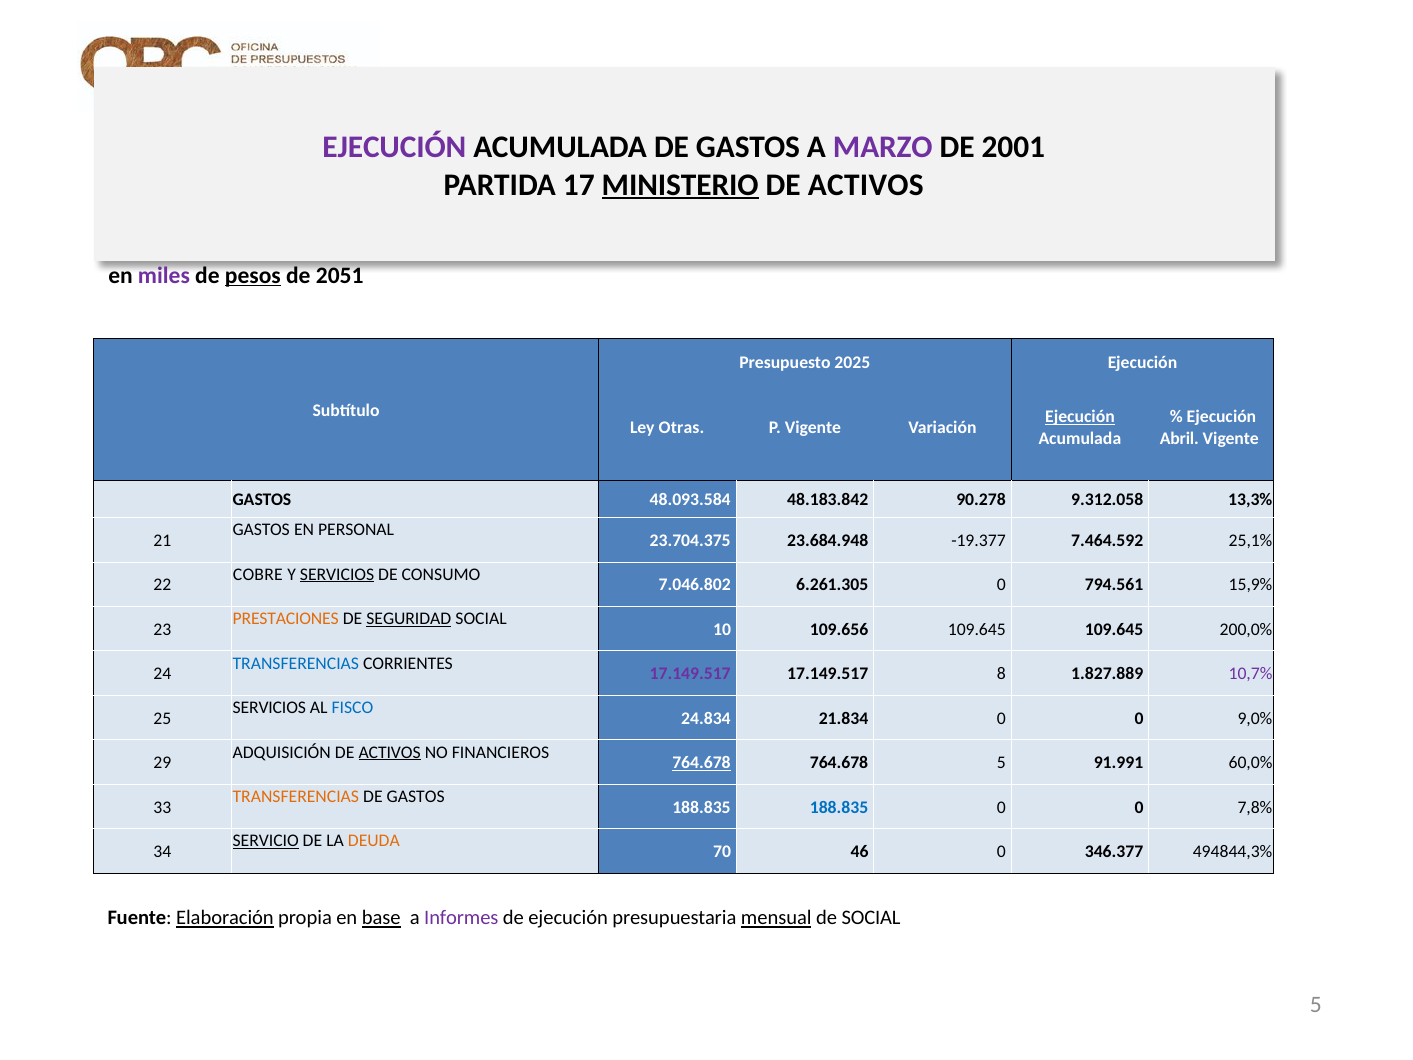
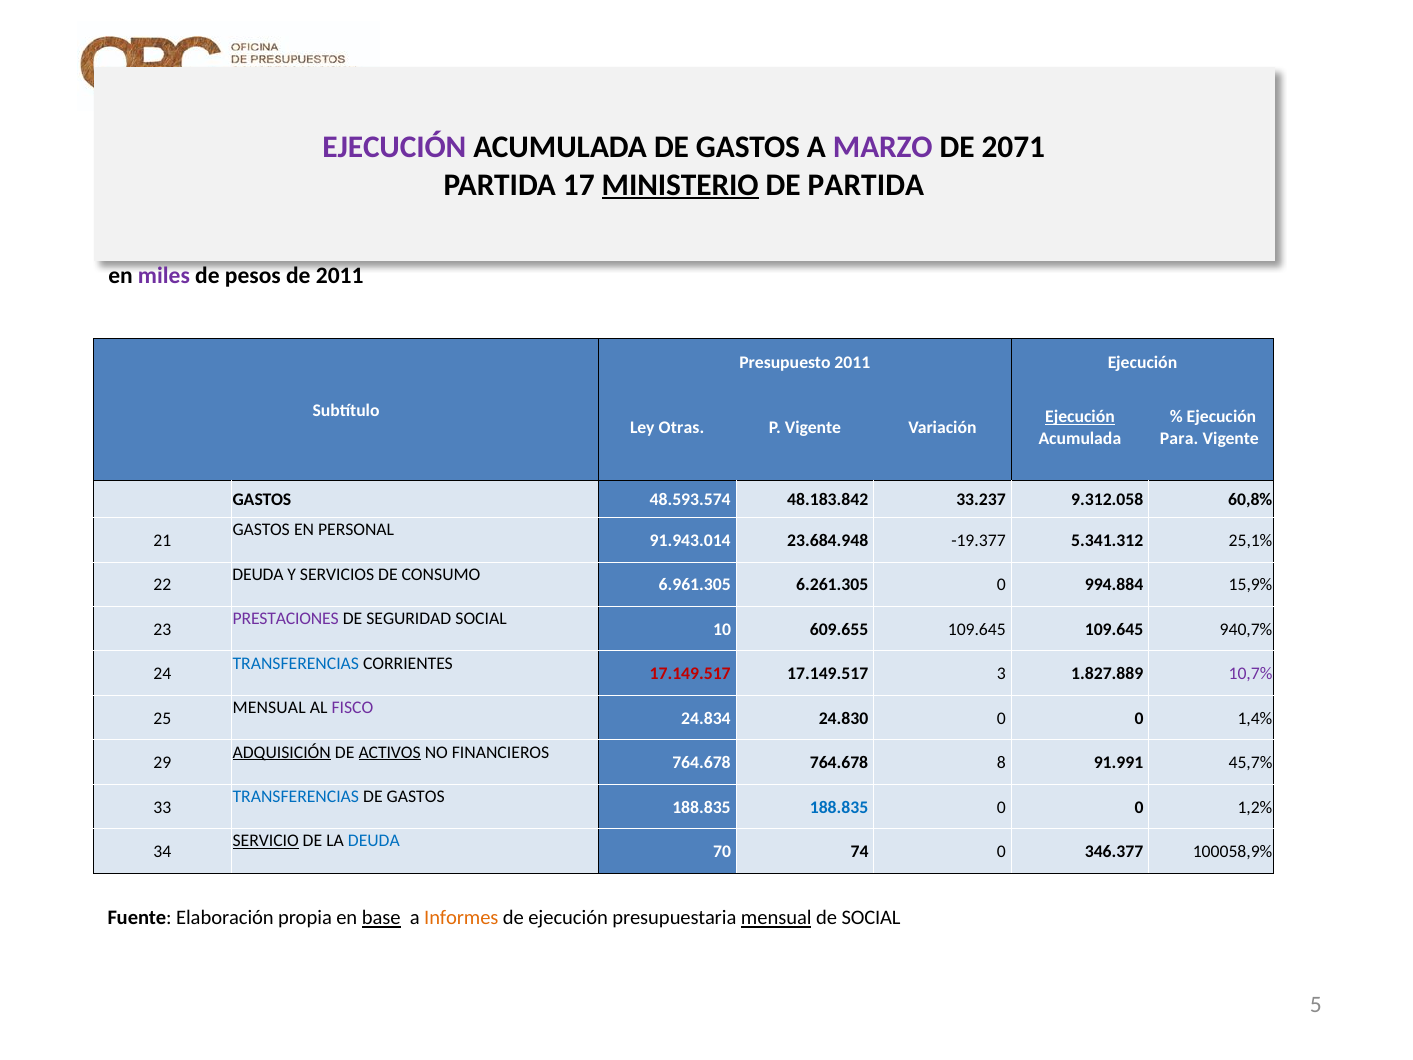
2001: 2001 -> 2071
ACTIVOS at (866, 185): ACTIVOS -> PARTIDA
pesos underline: present -> none
de 2051: 2051 -> 2011
Presupuesto 2025: 2025 -> 2011
Abril: Abril -> Para
48.093.584: 48.093.584 -> 48.593.574
90.278: 90.278 -> 33.237
13,3%: 13,3% -> 60,8%
23.704.375: 23.704.375 -> 91.943.014
7.464.592: 7.464.592 -> 5.341.312
COBRE at (258, 574): COBRE -> DEUDA
SERVICIOS at (337, 574) underline: present -> none
7.046.802: 7.046.802 -> 6.961.305
794.561: 794.561 -> 994.884
PRESTACIONES colour: orange -> purple
SEGURIDAD underline: present -> none
109.656: 109.656 -> 609.655
200,0%: 200,0% -> 940,7%
17.149.517 at (690, 674) colour: purple -> red
8: 8 -> 3
SERVICIOS at (269, 708): SERVICIOS -> MENSUAL
FISCO colour: blue -> purple
21.834: 21.834 -> 24.830
9,0%: 9,0% -> 1,4%
ADQUISICIÓN underline: none -> present
764.678 at (701, 763) underline: present -> none
764.678 5: 5 -> 8
60,0%: 60,0% -> 45,7%
TRANSFERENCIAS at (296, 796) colour: orange -> blue
7,8%: 7,8% -> 1,2%
DEUDA at (374, 841) colour: orange -> blue
46: 46 -> 74
494844,3%: 494844,3% -> 100058,9%
Elaboración underline: present -> none
Informes colour: purple -> orange
